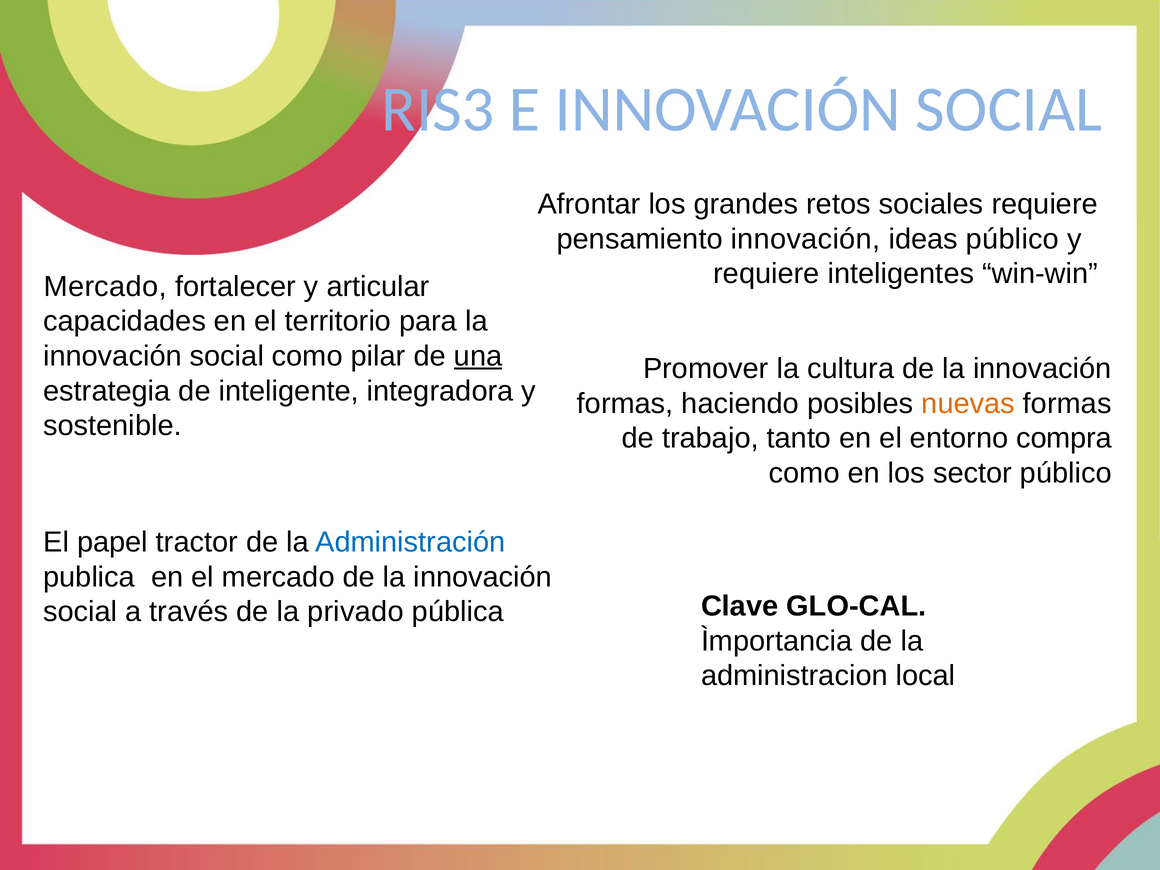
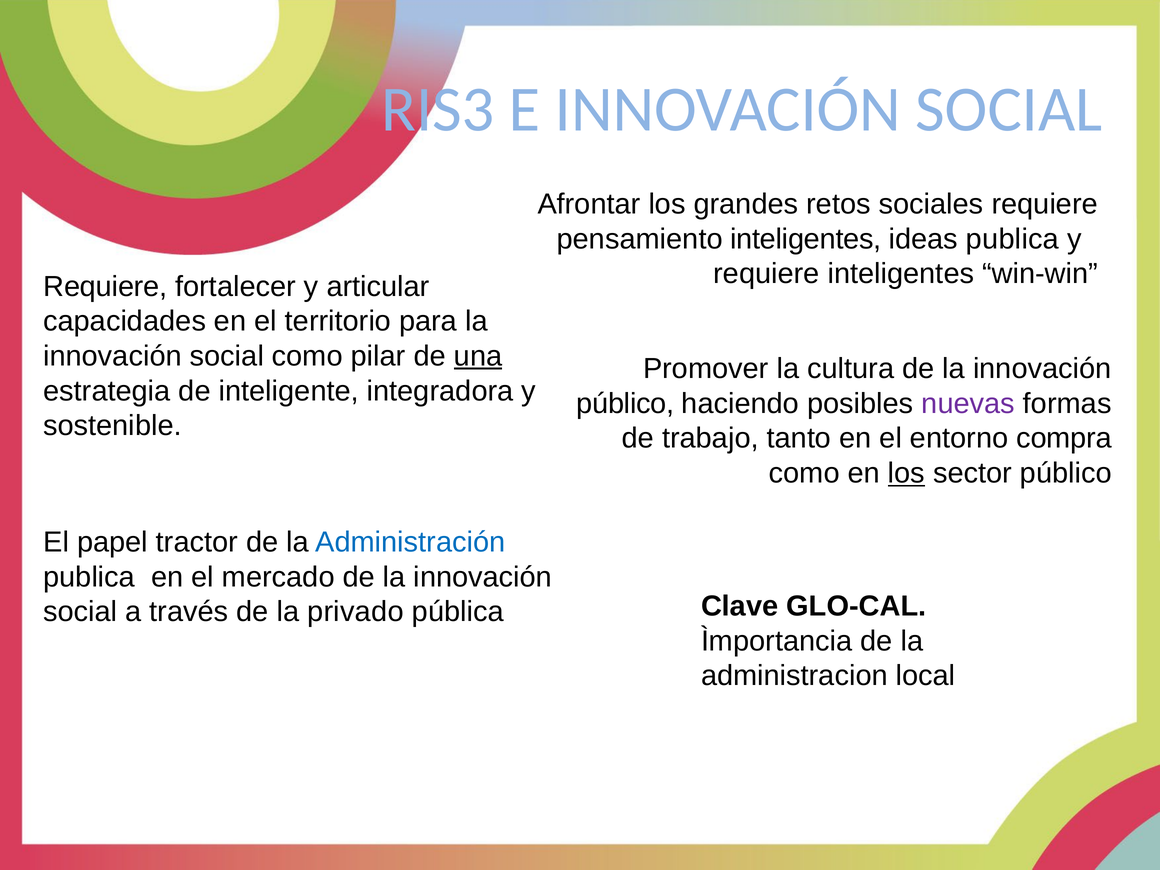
pensamiento innovación: innovación -> inteligentes
ideas público: público -> publica
Mercado at (105, 287): Mercado -> Requiere
formas at (625, 404): formas -> público
nuevas colour: orange -> purple
los at (906, 473) underline: none -> present
